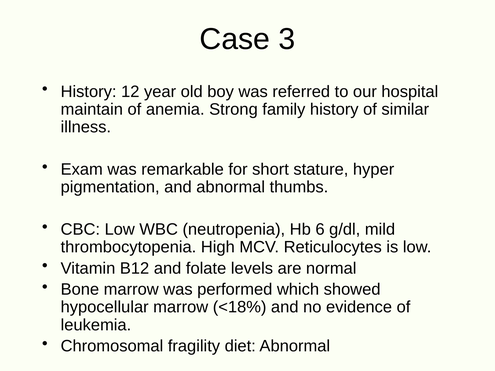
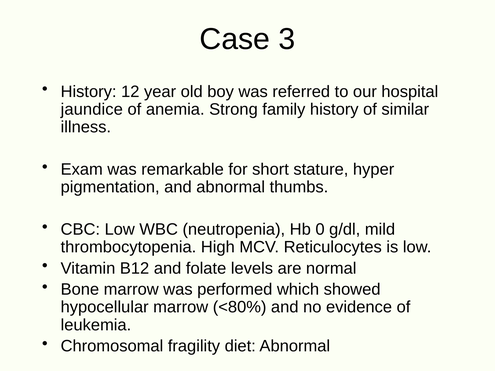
maintain: maintain -> jaundice
6: 6 -> 0
<18%: <18% -> <80%
